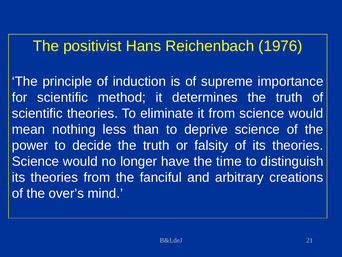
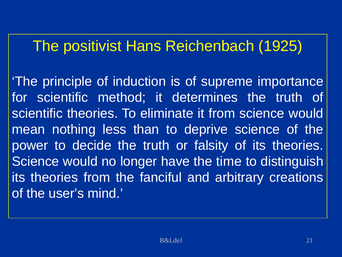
1976: 1976 -> 1925
over’s: over’s -> user’s
